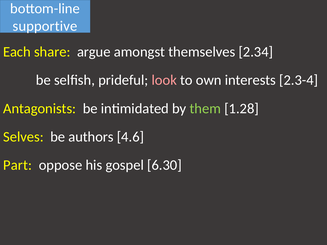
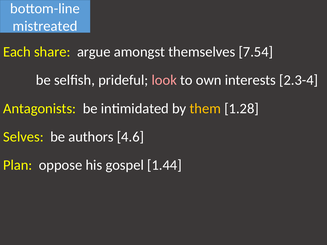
supportive: supportive -> mistreated
2.34: 2.34 -> 7.54
them colour: light green -> yellow
Part: Part -> Plan
6.30: 6.30 -> 1.44
